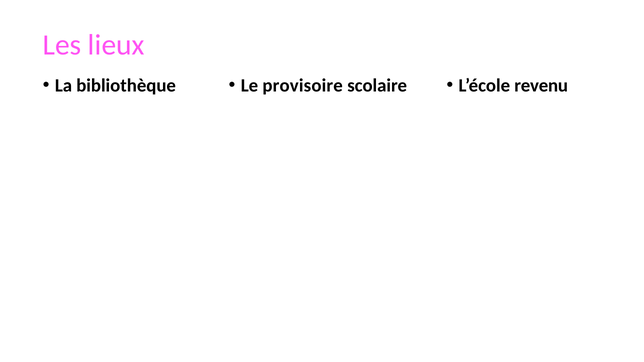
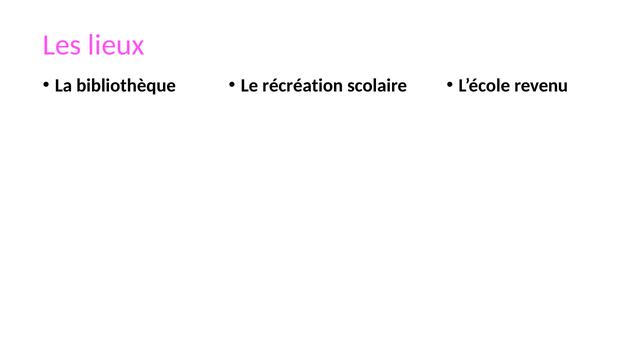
provisoire: provisoire -> récréation
